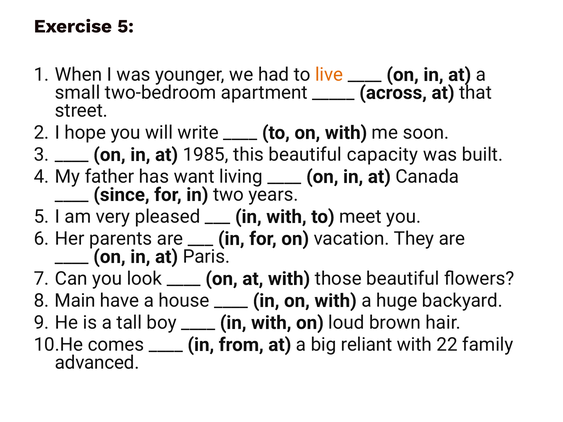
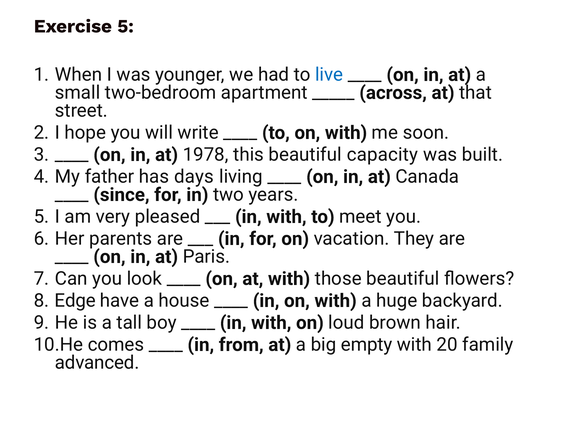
live colour: orange -> blue
1985: 1985 -> 1978
want: want -> days
Main: Main -> Edge
reliant: reliant -> empty
22: 22 -> 20
